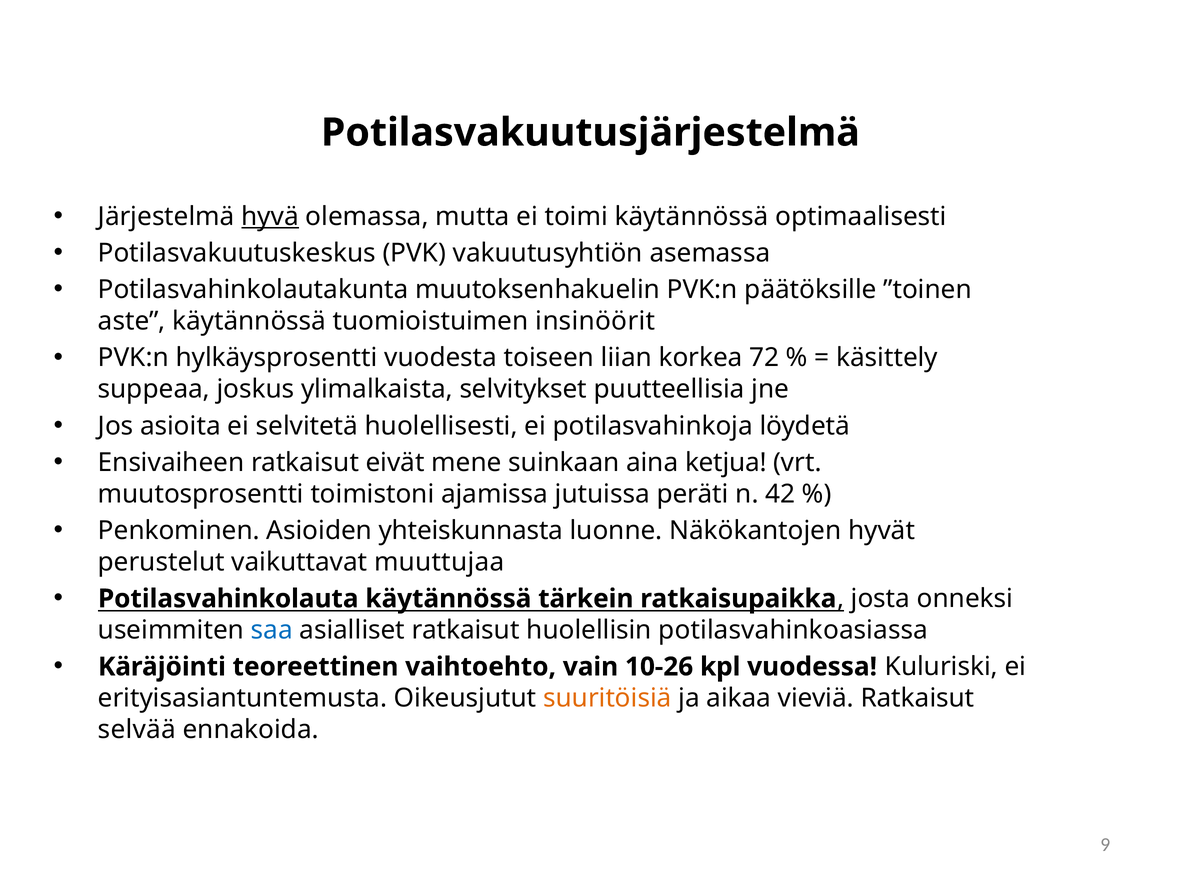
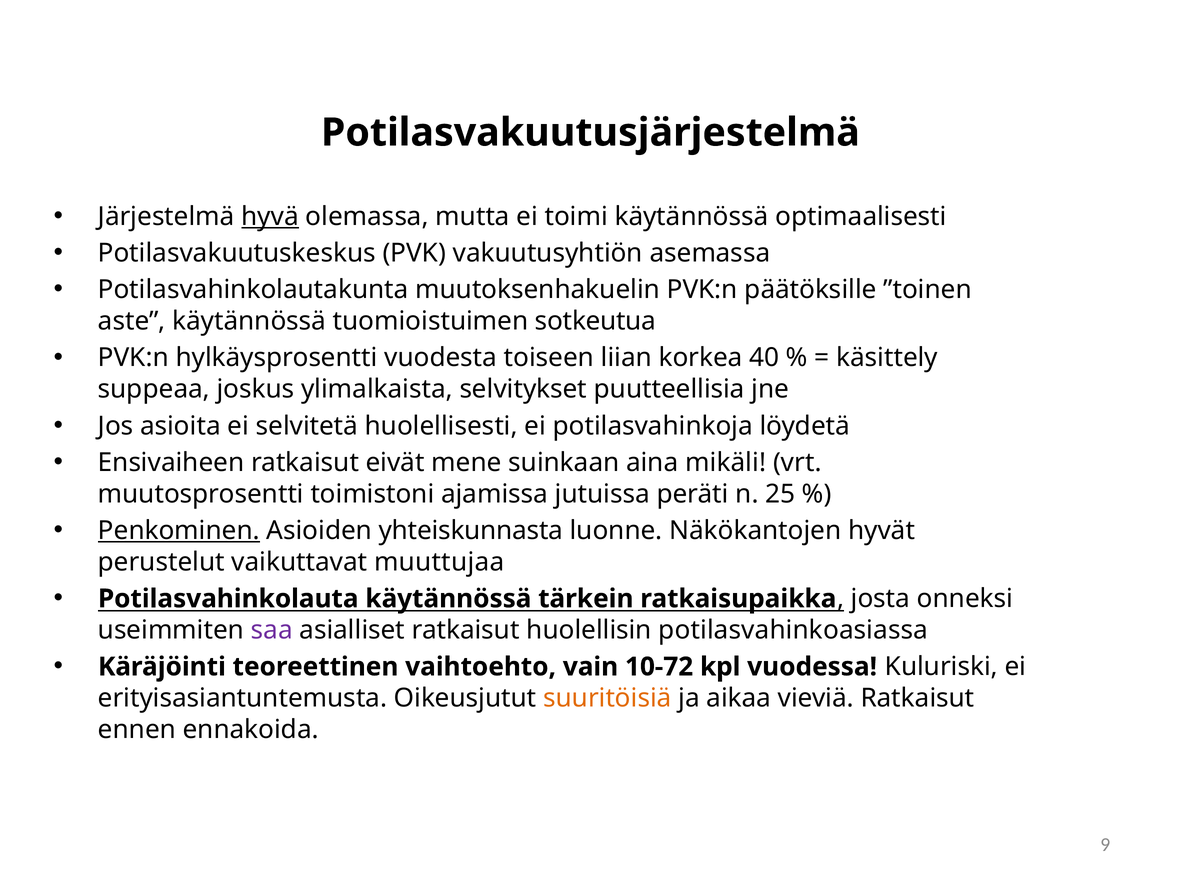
insinöörit: insinöörit -> sotkeutua
72: 72 -> 40
ketjua: ketjua -> mikäli
42: 42 -> 25
Penkominen underline: none -> present
saa colour: blue -> purple
10-26: 10-26 -> 10-72
selvää: selvää -> ennen
